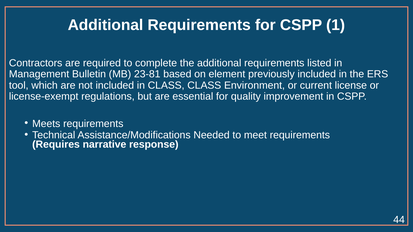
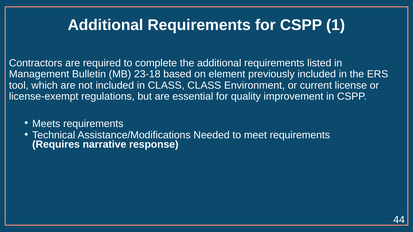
23-81: 23-81 -> 23-18
